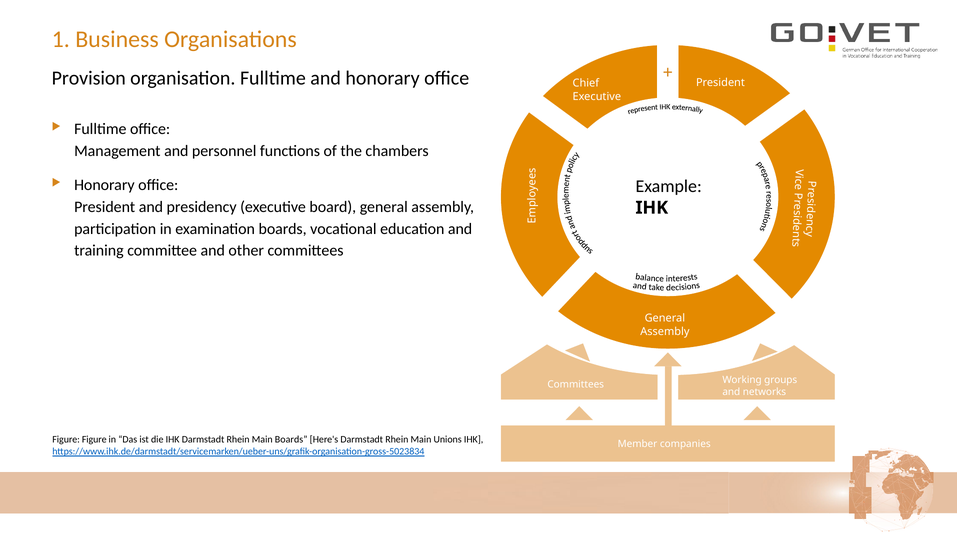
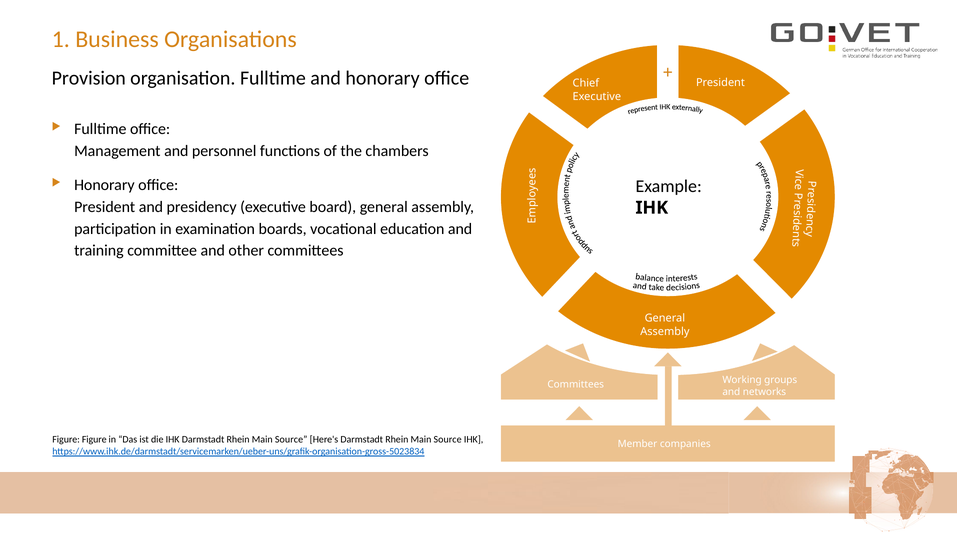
Boards at (291, 439): Boards -> Source
Unions at (448, 439): Unions -> Source
